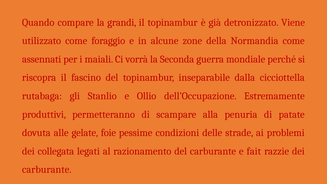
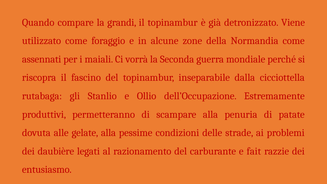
gelate foie: foie -> alla
collegata: collegata -> daubière
carburante at (47, 170): carburante -> entusiasmo
